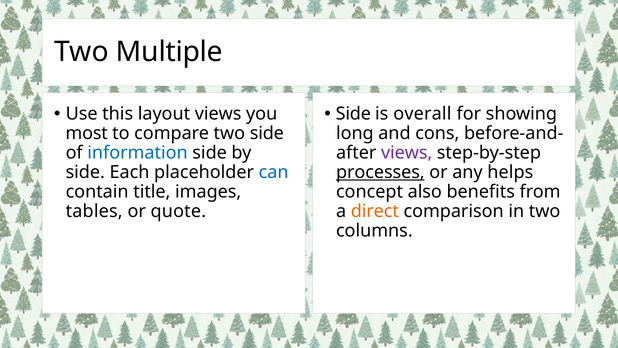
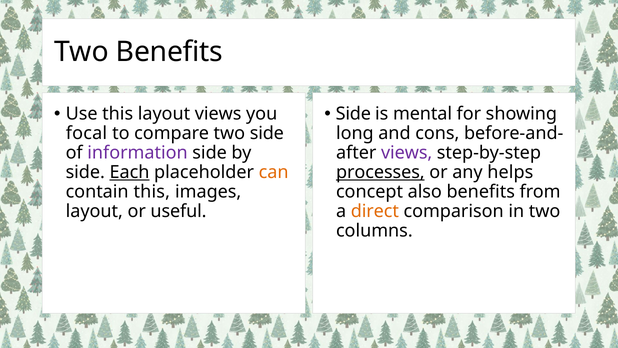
Two Multiple: Multiple -> Benefits
overall: overall -> mental
most: most -> focal
information colour: blue -> purple
Each underline: none -> present
can colour: blue -> orange
contain title: title -> this
tables at (94, 211): tables -> layout
quote: quote -> useful
